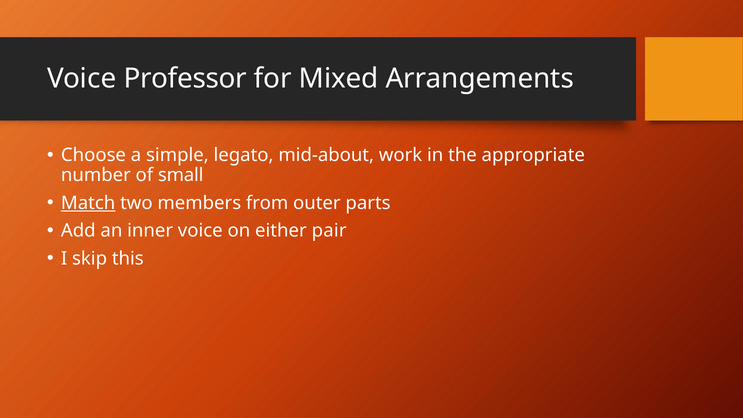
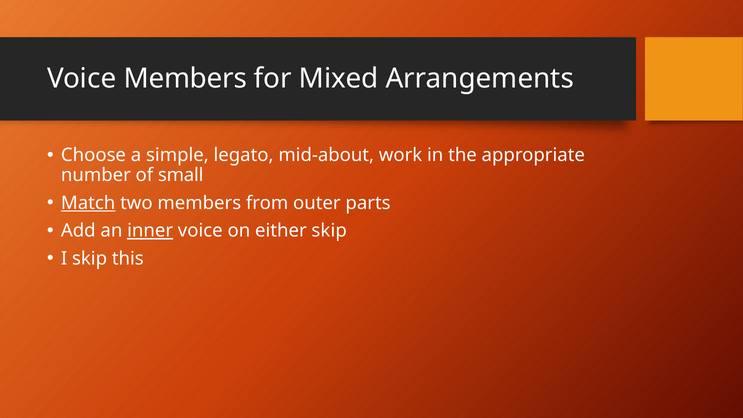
Voice Professor: Professor -> Members
inner underline: none -> present
either pair: pair -> skip
